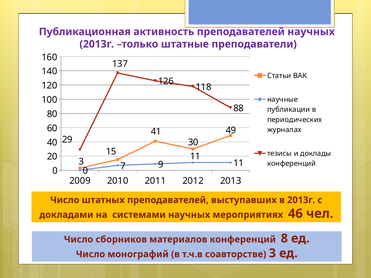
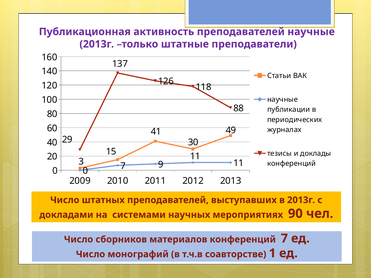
преподавателей научных: научных -> научные
46: 46 -> 90
конференций 8: 8 -> 7
соавторстве 3: 3 -> 1
